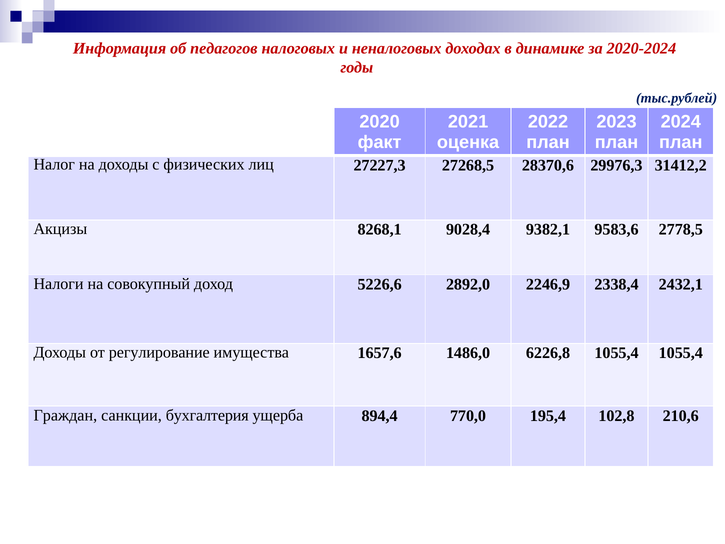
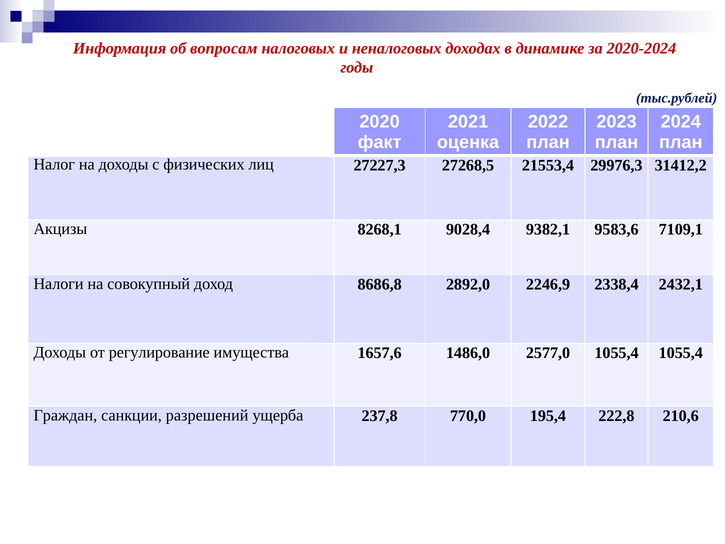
педагогов: педагогов -> вопросам
28370,6: 28370,6 -> 21553,4
2778,5: 2778,5 -> 7109,1
5226,6: 5226,6 -> 8686,8
6226,8: 6226,8 -> 2577,0
бухгалтерия: бухгалтерия -> разрешений
894,4: 894,4 -> 237,8
102,8: 102,8 -> 222,8
